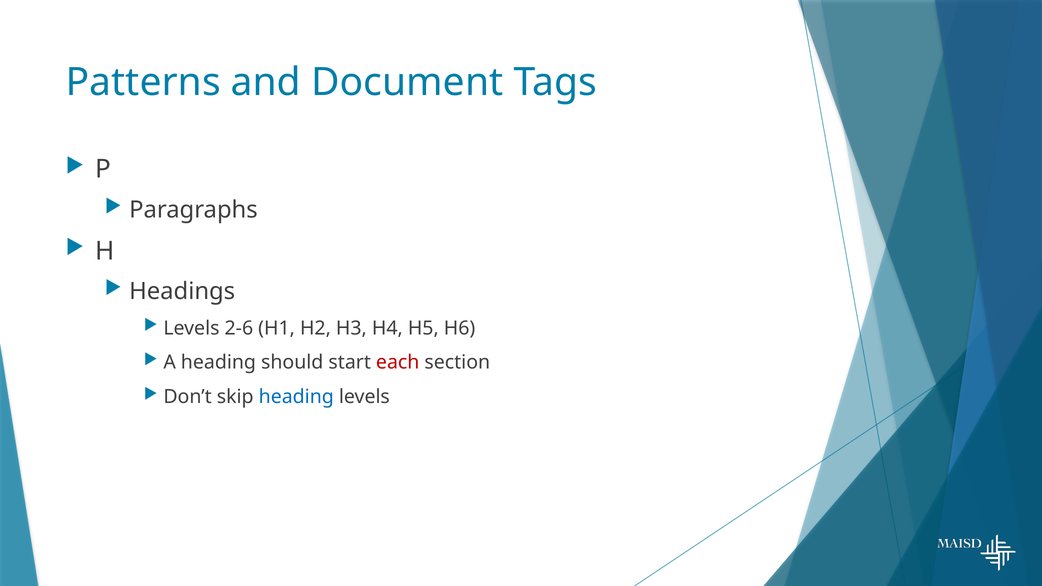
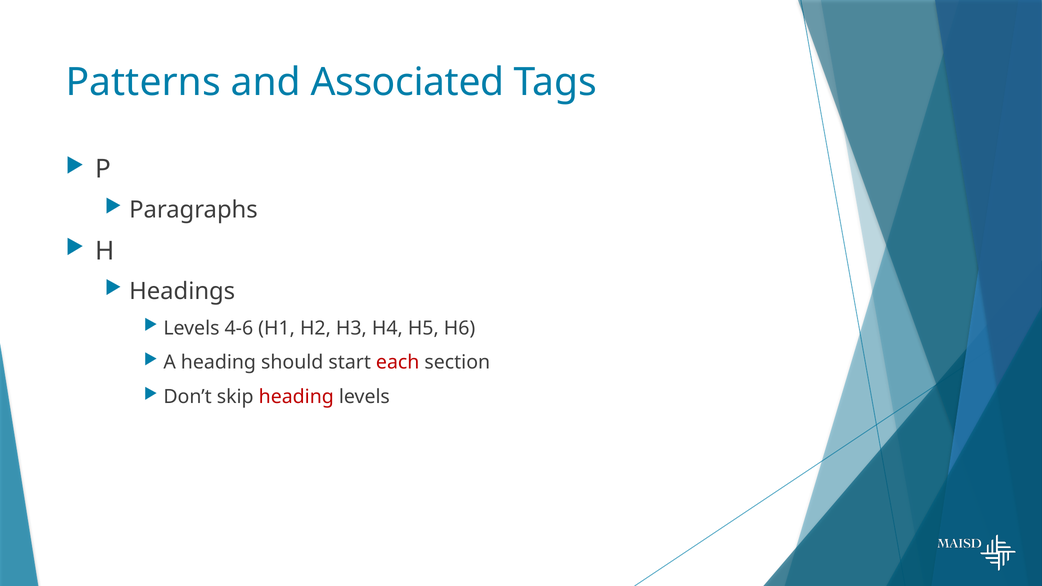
Document: Document -> Associated
2-6: 2-6 -> 4-6
heading at (296, 397) colour: blue -> red
